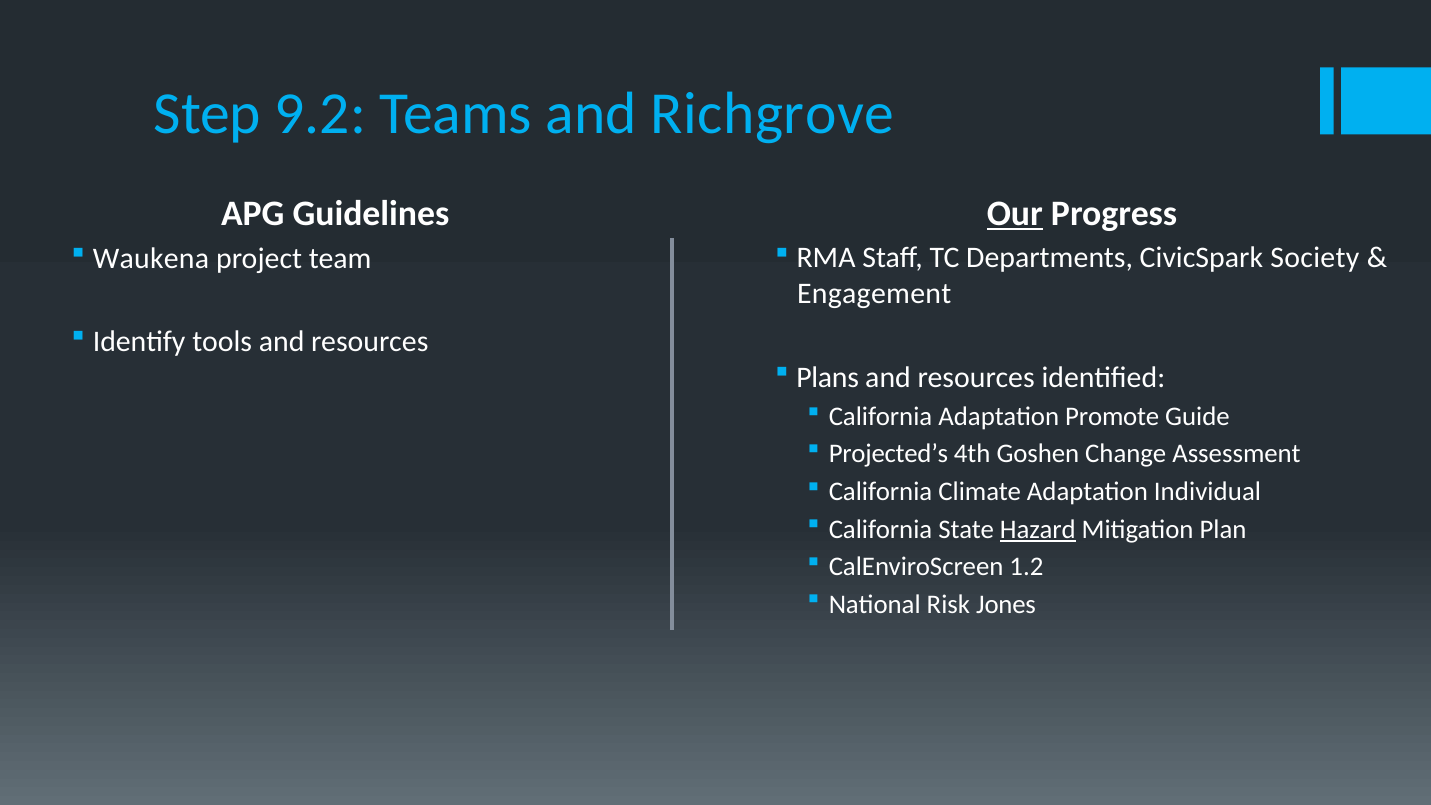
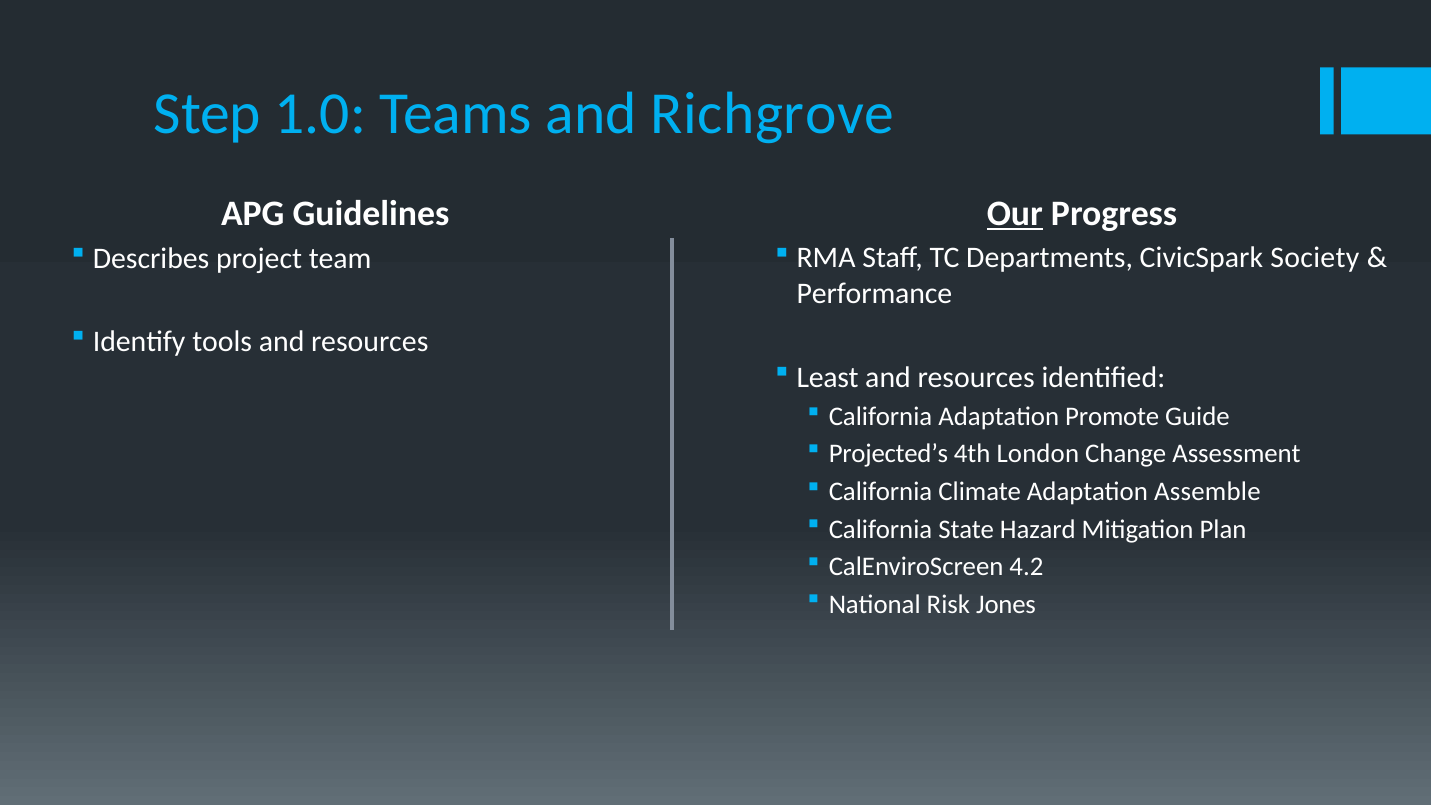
9.2: 9.2 -> 1.0
Waukena: Waukena -> Describes
Engagement: Engagement -> Performance
Plans: Plans -> Least
Goshen: Goshen -> London
Individual: Individual -> Assemble
Hazard underline: present -> none
1.2: 1.2 -> 4.2
